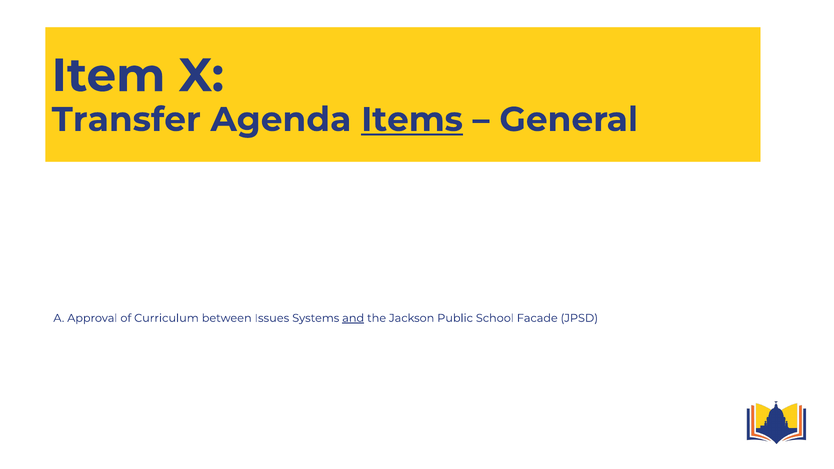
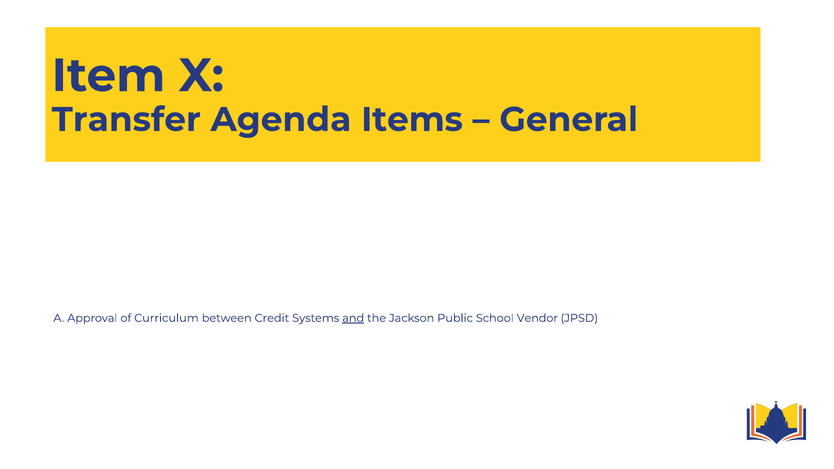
Items underline: present -> none
Issues: Issues -> Credit
Facade: Facade -> Vendor
